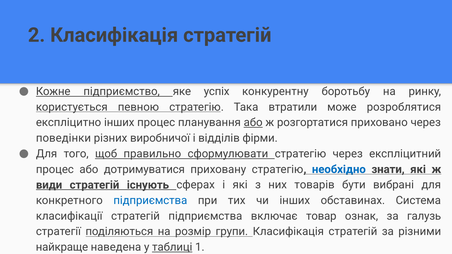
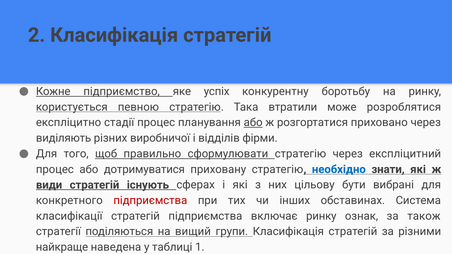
експліцитно інших: інших -> стадії
поведінки: поведінки -> виділяють
товарів: товарів -> цільову
підприємства at (150, 201) colour: blue -> red
включає товар: товар -> ринку
галузь: галузь -> також
розмір: розмір -> вищий
таблиці underline: present -> none
